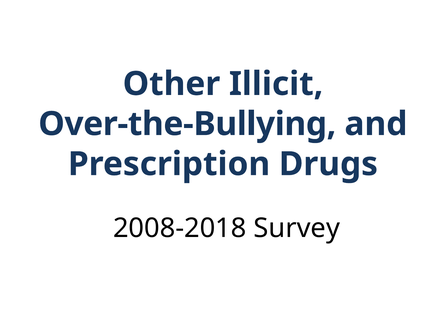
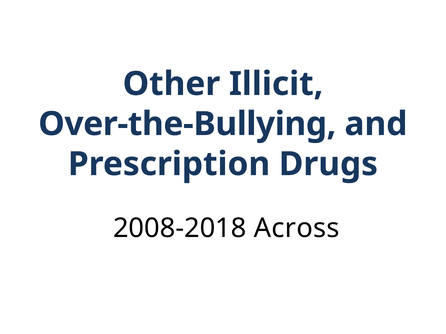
Survey: Survey -> Across
